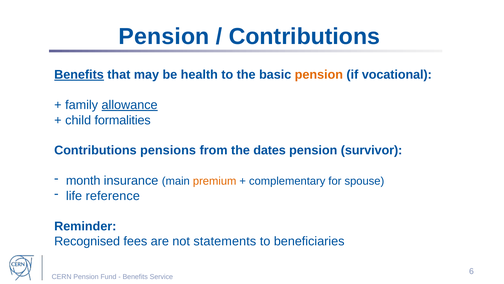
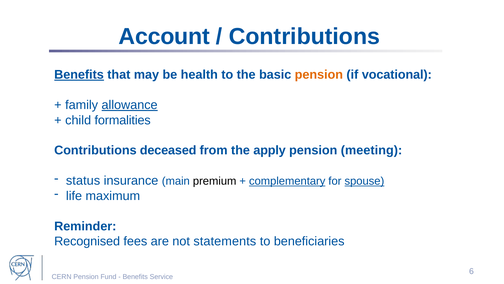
Pension at (164, 37): Pension -> Account
pensions: pensions -> deceased
dates: dates -> apply
survivor: survivor -> meeting
month: month -> status
premium colour: orange -> black
complementary underline: none -> present
spouse underline: none -> present
reference: reference -> maximum
